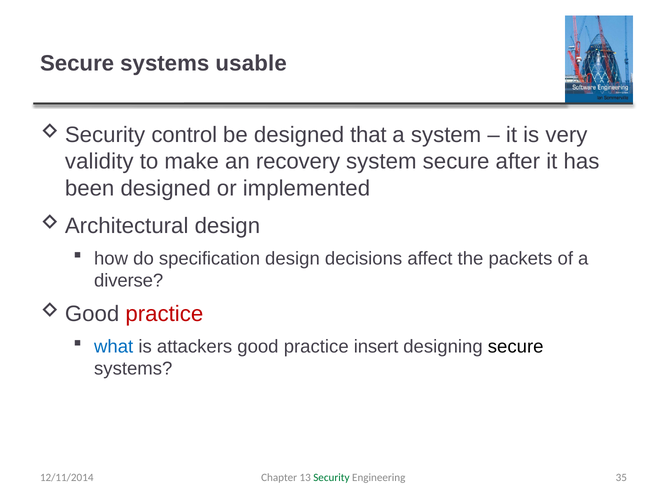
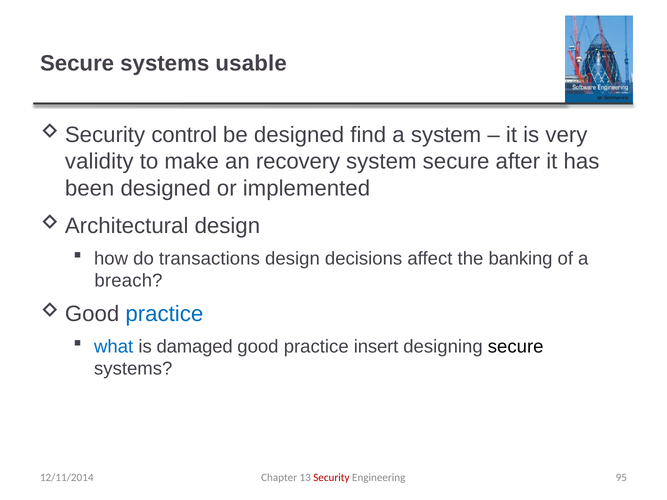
that: that -> find
specification: specification -> transactions
packets: packets -> banking
diverse: diverse -> breach
practice at (164, 314) colour: red -> blue
attackers: attackers -> damaged
Security colour: green -> red
35: 35 -> 95
